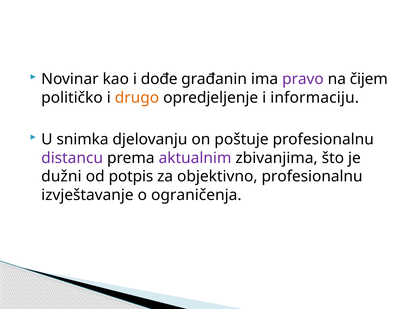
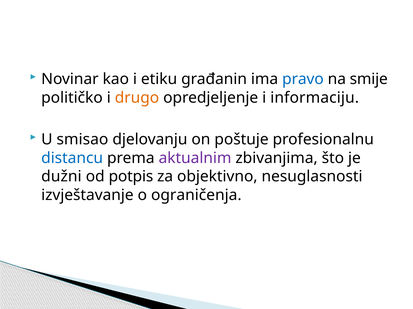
dođe: dođe -> etiku
pravo colour: purple -> blue
čijem: čijem -> smije
snimka: snimka -> smisao
distancu colour: purple -> blue
objektivno profesionalnu: profesionalnu -> nesuglasnosti
